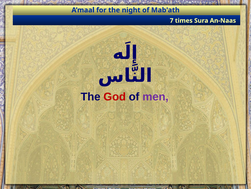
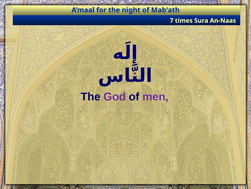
God colour: red -> purple
